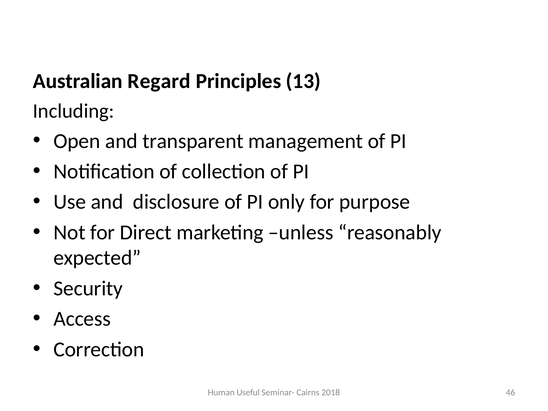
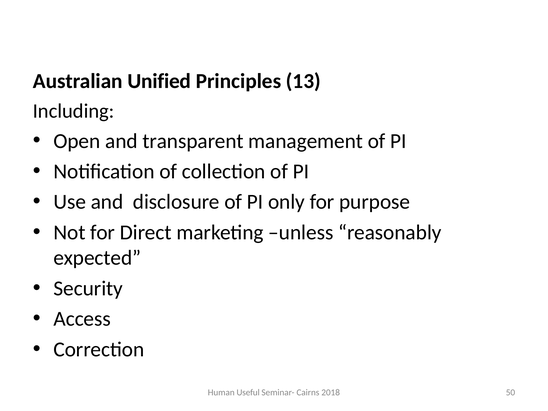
Regard: Regard -> Unified
46: 46 -> 50
